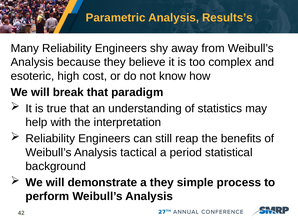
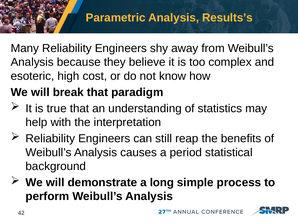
tactical: tactical -> causes
a they: they -> long
